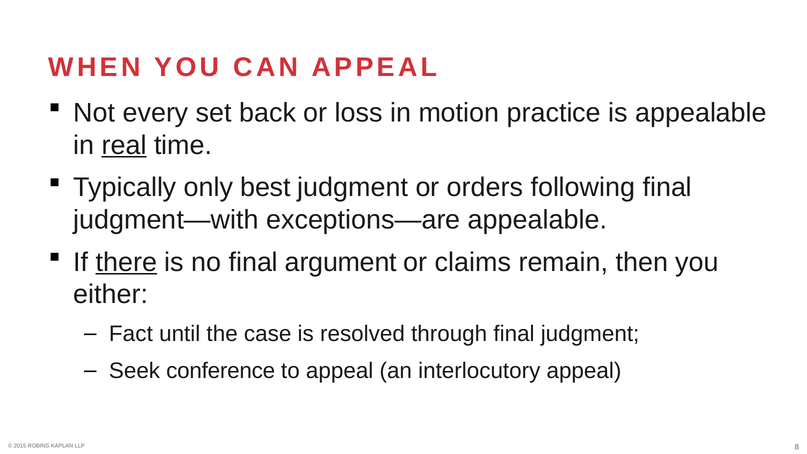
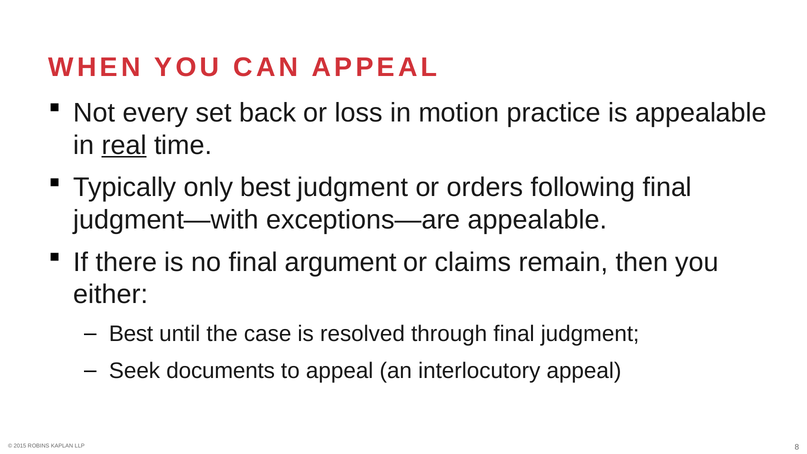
there underline: present -> none
Fact at (131, 334): Fact -> Best
conference: conference -> documents
